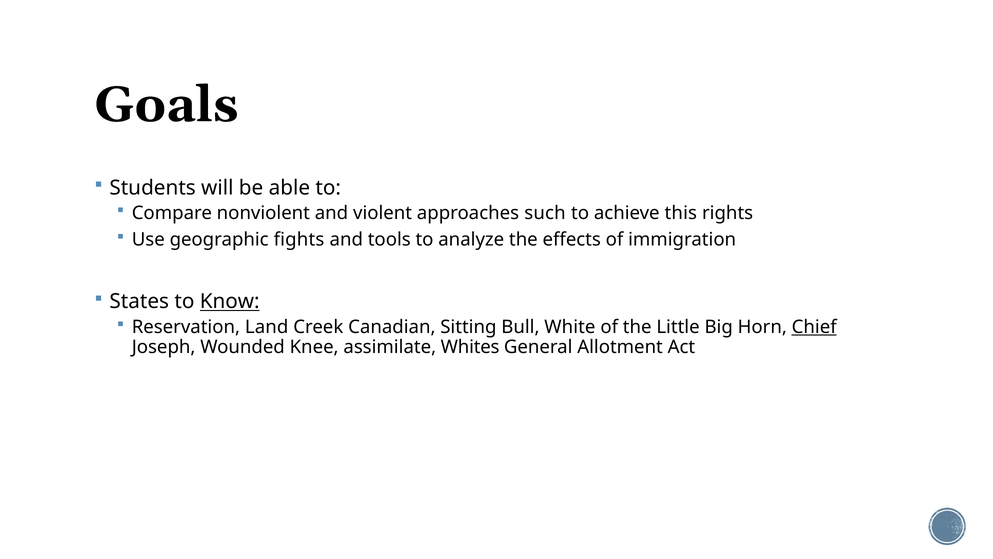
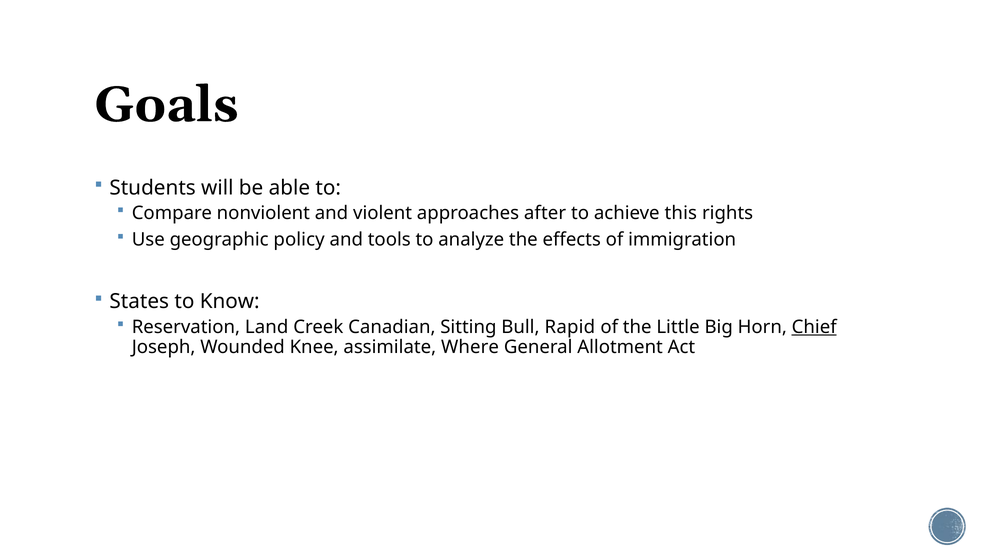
such: such -> after
fights: fights -> policy
Know underline: present -> none
White: White -> Rapid
Whites: Whites -> Where
